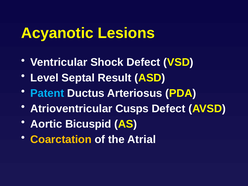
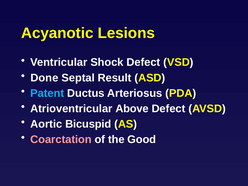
Level: Level -> Done
Cusps: Cusps -> Above
Coarctation colour: yellow -> pink
Atrial: Atrial -> Good
